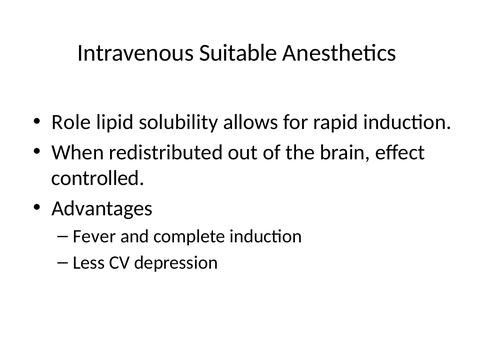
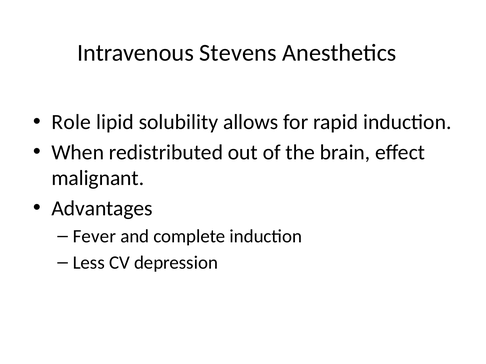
Suitable: Suitable -> Stevens
controlled: controlled -> malignant
